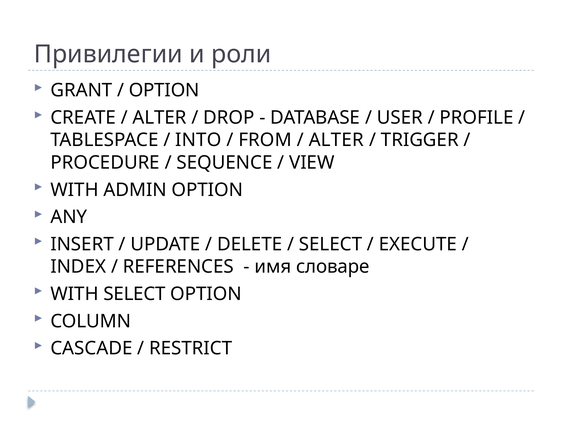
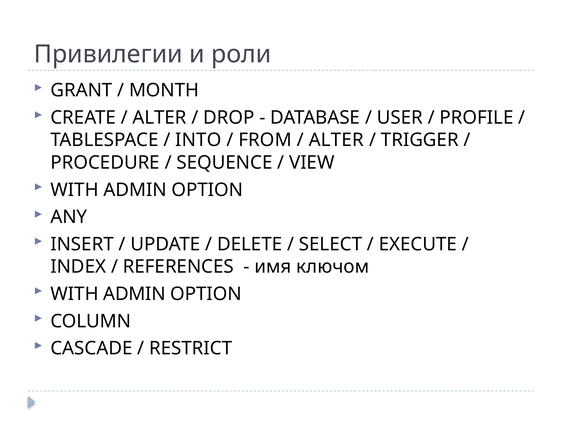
OPTION at (164, 90): OPTION -> MONTH
словаре: словаре -> ключом
SELECT at (134, 294): SELECT -> ADMIN
